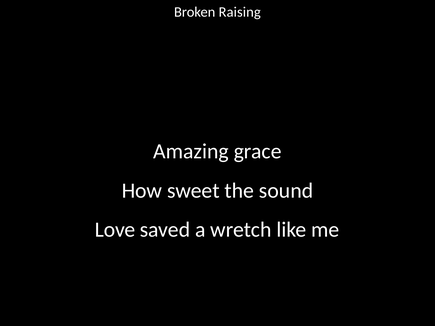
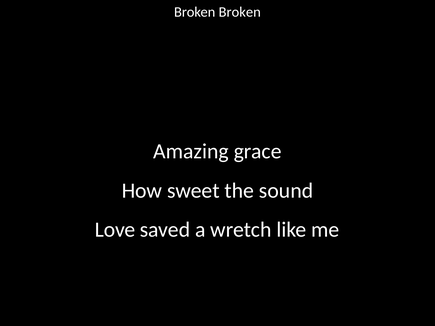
Broken Raising: Raising -> Broken
